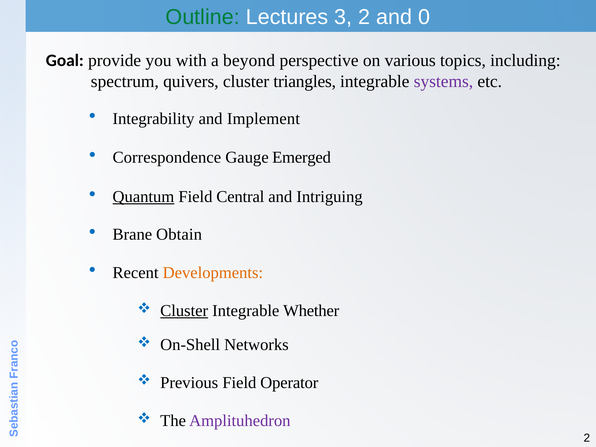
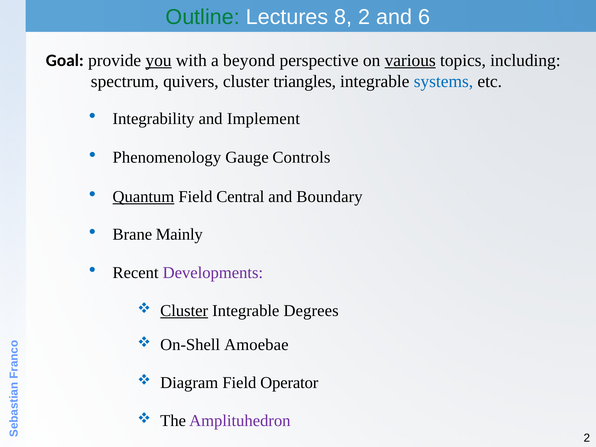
3: 3 -> 8
0: 0 -> 6
you underline: none -> present
various underline: none -> present
systems colour: purple -> blue
Correspondence: Correspondence -> Phenomenology
Emerged: Emerged -> Controls
Intriguing: Intriguing -> Boundary
Obtain: Obtain -> Mainly
Developments colour: orange -> purple
Whether: Whether -> Degrees
Networks: Networks -> Amoebae
Previous: Previous -> Diagram
